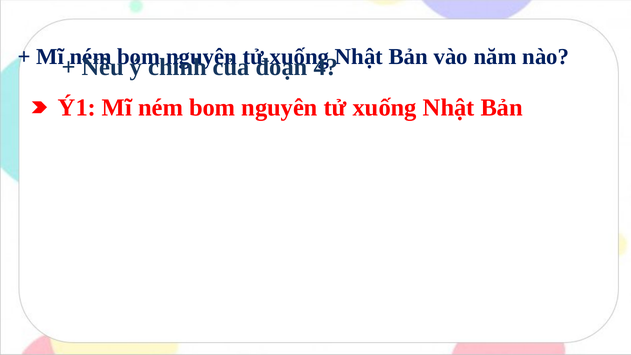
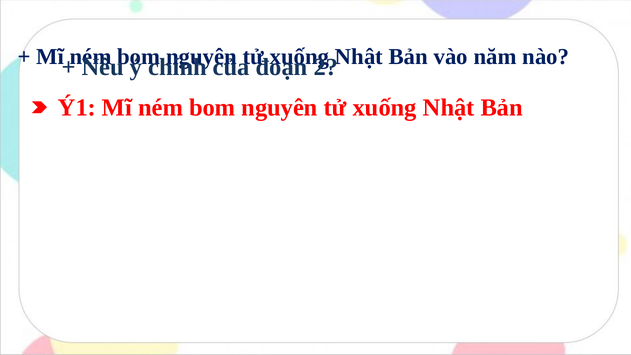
4: 4 -> 2
